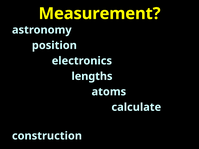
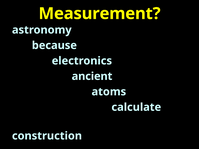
position: position -> because
lengths: lengths -> ancient
